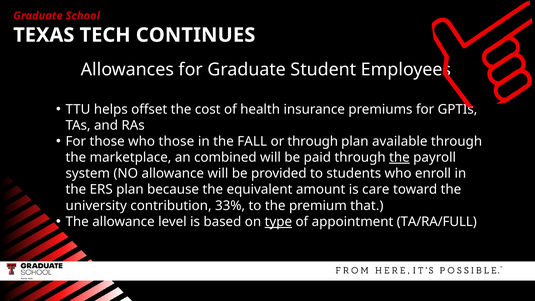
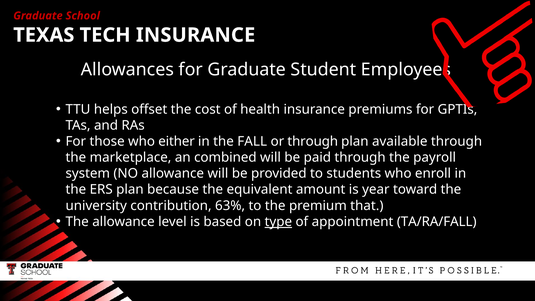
TECH CONTINUES: CONTINUES -> INSURANCE
who those: those -> either
the at (399, 157) underline: present -> none
care: care -> year
33%: 33% -> 63%
TA/RA/FULL: TA/RA/FULL -> TA/RA/FALL
